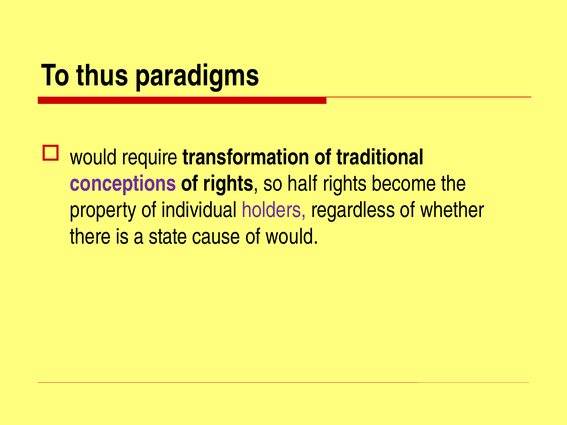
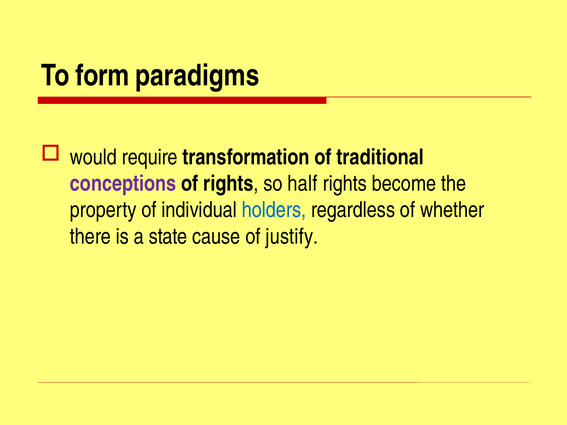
thus: thus -> form
holders colour: purple -> blue
of would: would -> justify
